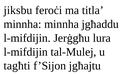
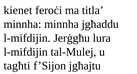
jiksbu: jiksbu -> kienet
